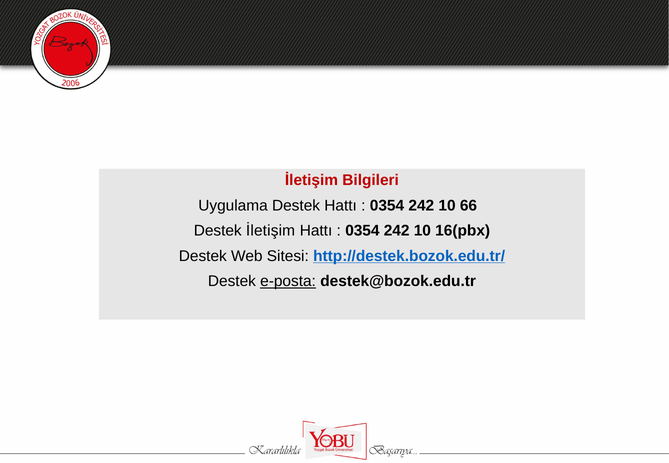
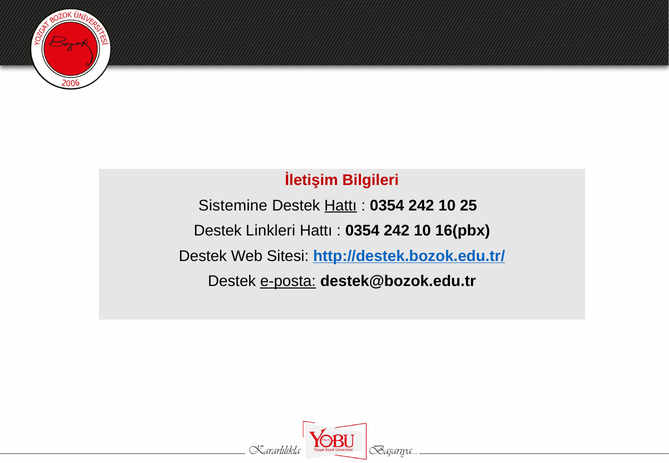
Uygulama: Uygulama -> Sistemine
Hattı at (341, 205) underline: none -> present
66: 66 -> 25
Destek İletişim: İletişim -> Linkleri
